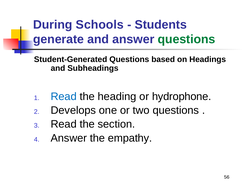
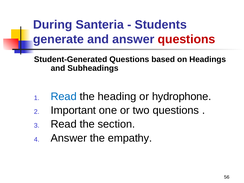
Schools: Schools -> Santeria
questions at (187, 39) colour: green -> red
Develops: Develops -> Important
